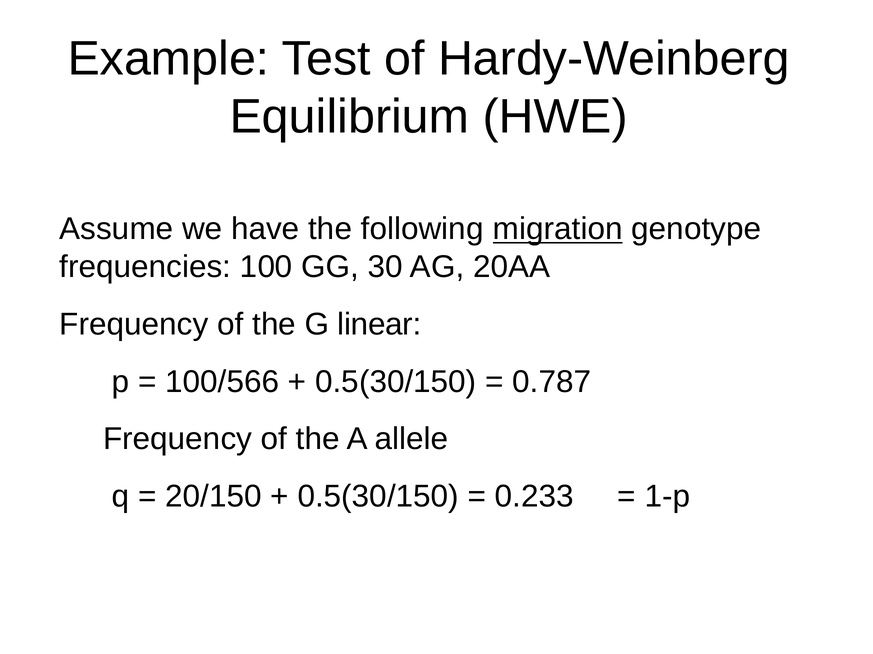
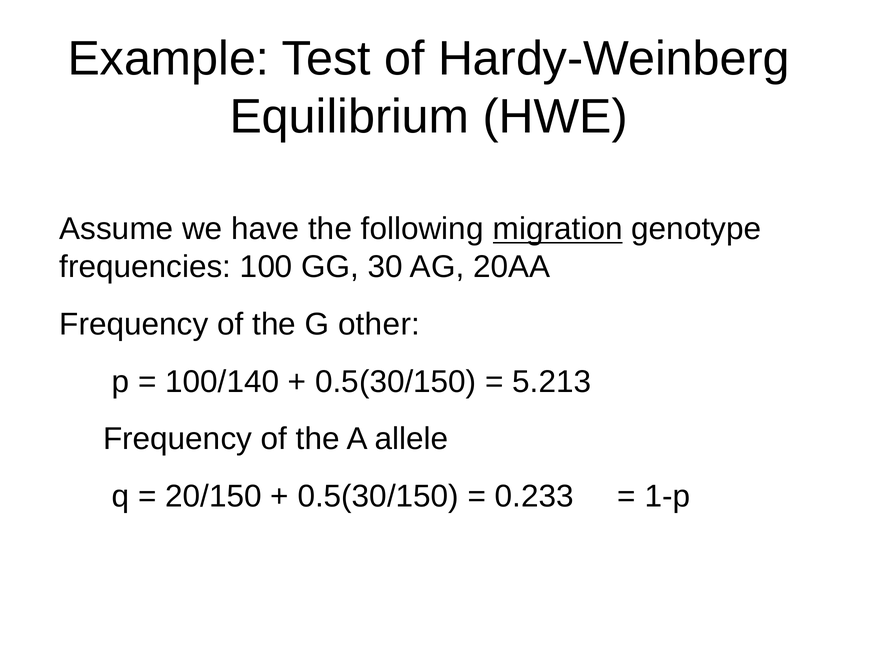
linear: linear -> other
100/566: 100/566 -> 100/140
0.787: 0.787 -> 5.213
